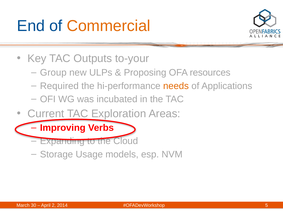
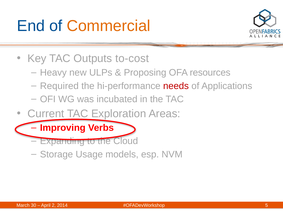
to-your: to-your -> to-cost
Group: Group -> Heavy
needs colour: orange -> red
